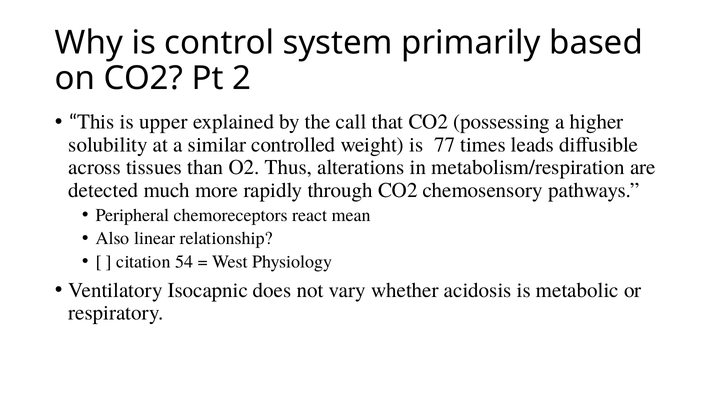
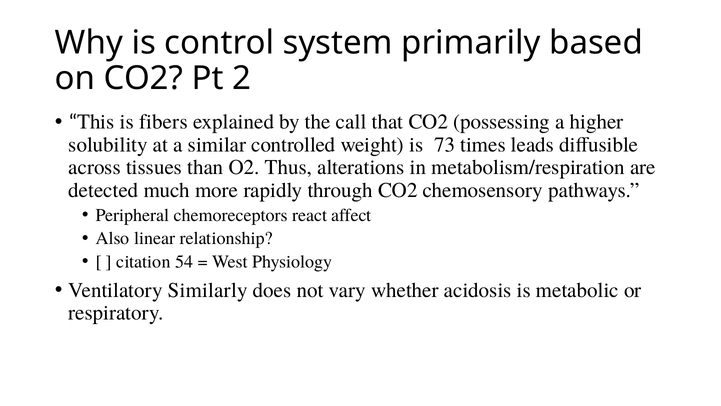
upper: upper -> fibers
77: 77 -> 73
mean: mean -> affect
Isocapnic: Isocapnic -> Similarly
